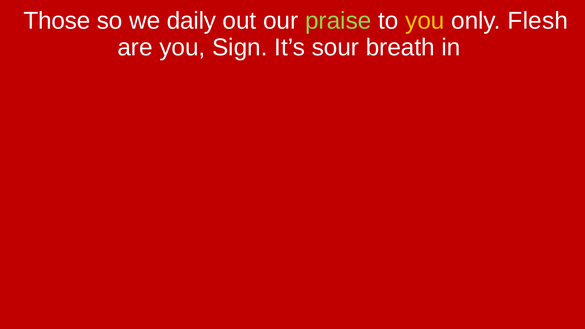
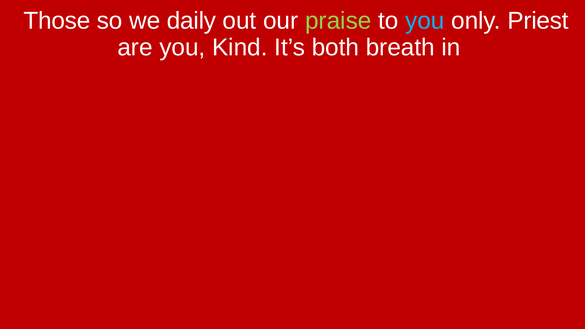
you at (425, 21) colour: yellow -> light blue
Flesh: Flesh -> Priest
Sign: Sign -> Kind
sour: sour -> both
